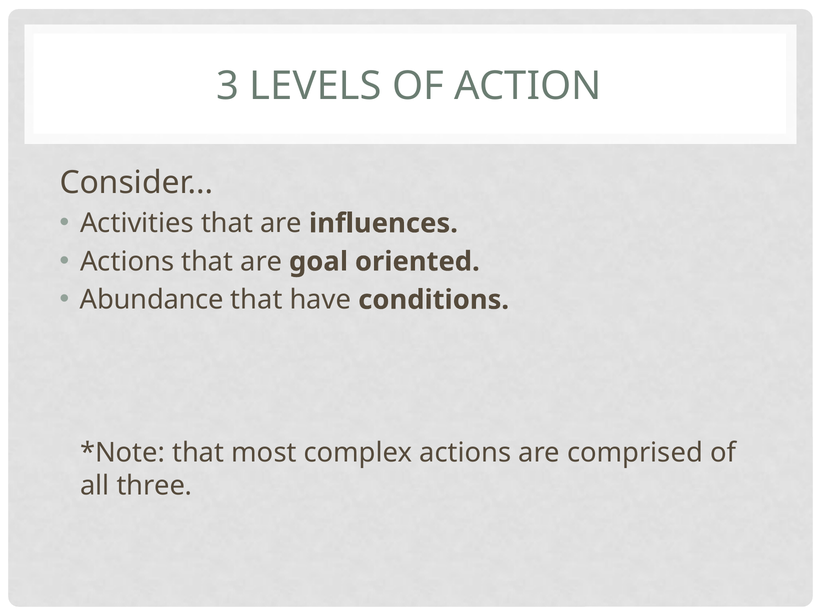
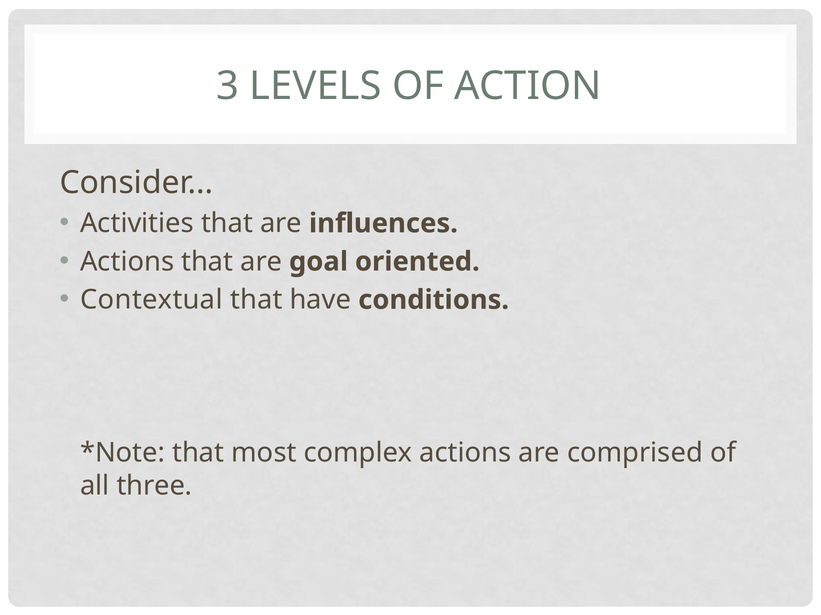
Abundance: Abundance -> Contextual
